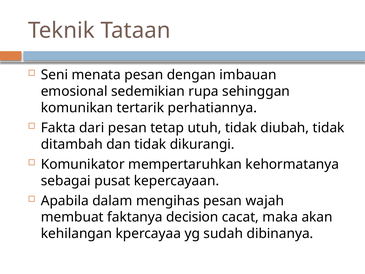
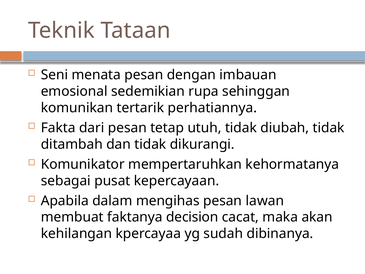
wajah: wajah -> lawan
